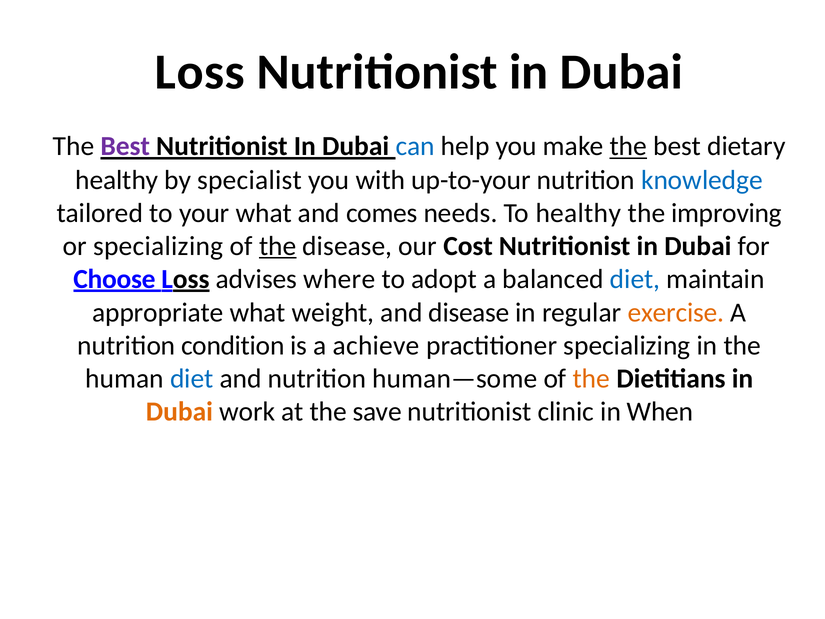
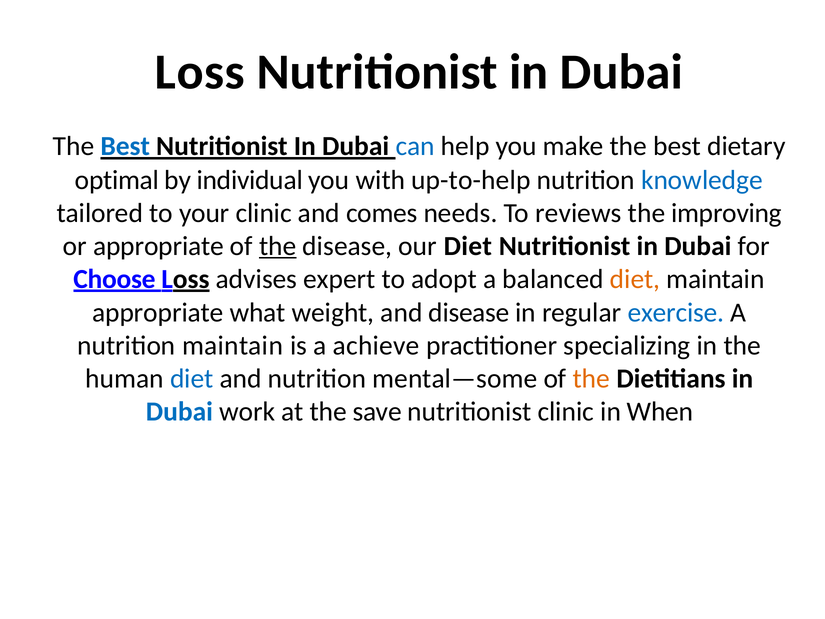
Best at (125, 146) colour: purple -> blue
the at (628, 146) underline: present -> none
healthy at (117, 180): healthy -> optimal
specialist: specialist -> individual
up-to-your: up-to-your -> up-to-help
your what: what -> clinic
To healthy: healthy -> reviews
or specializing: specializing -> appropriate
our Cost: Cost -> Diet
where: where -> expert
diet at (635, 279) colour: blue -> orange
exercise colour: orange -> blue
nutrition condition: condition -> maintain
human—some: human—some -> mental—some
Dubai at (179, 411) colour: orange -> blue
